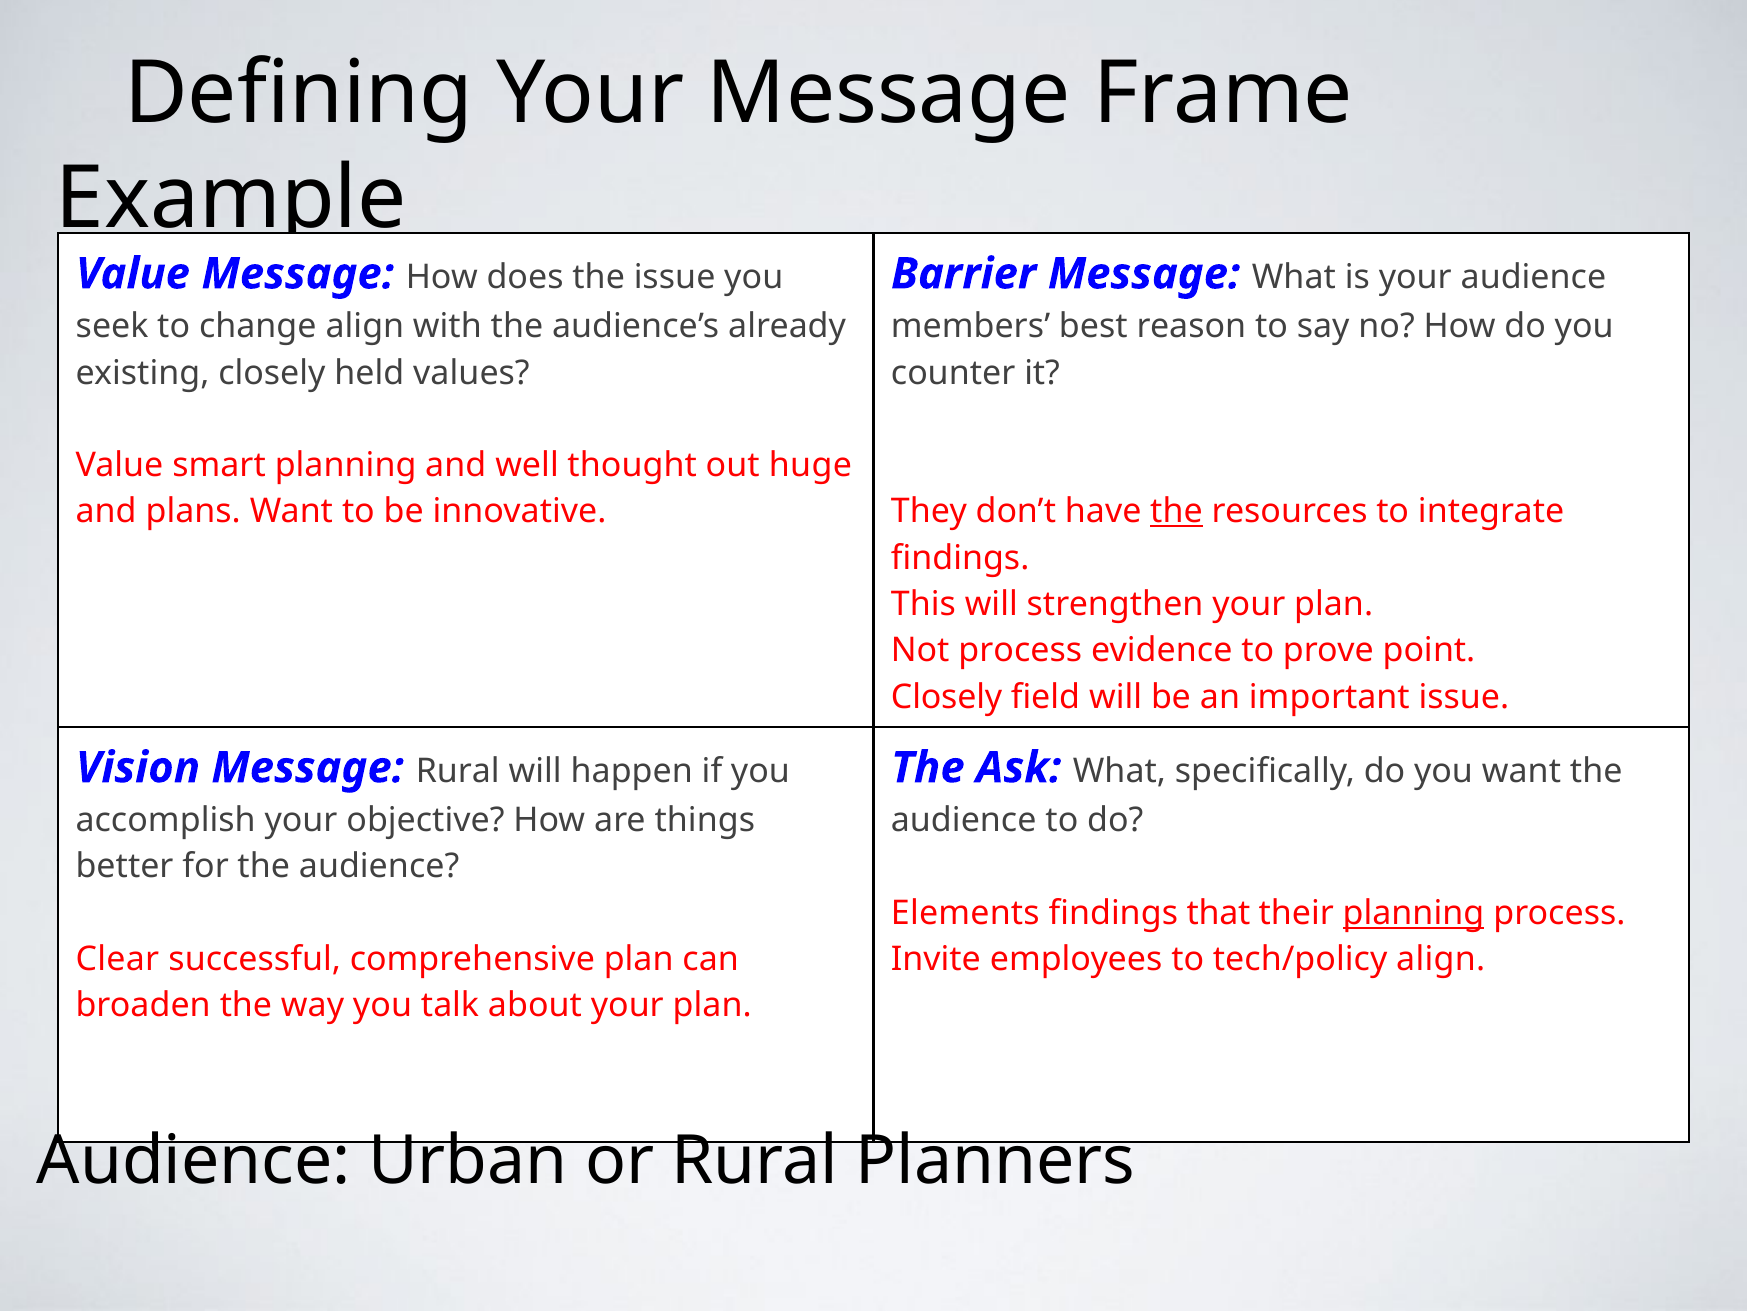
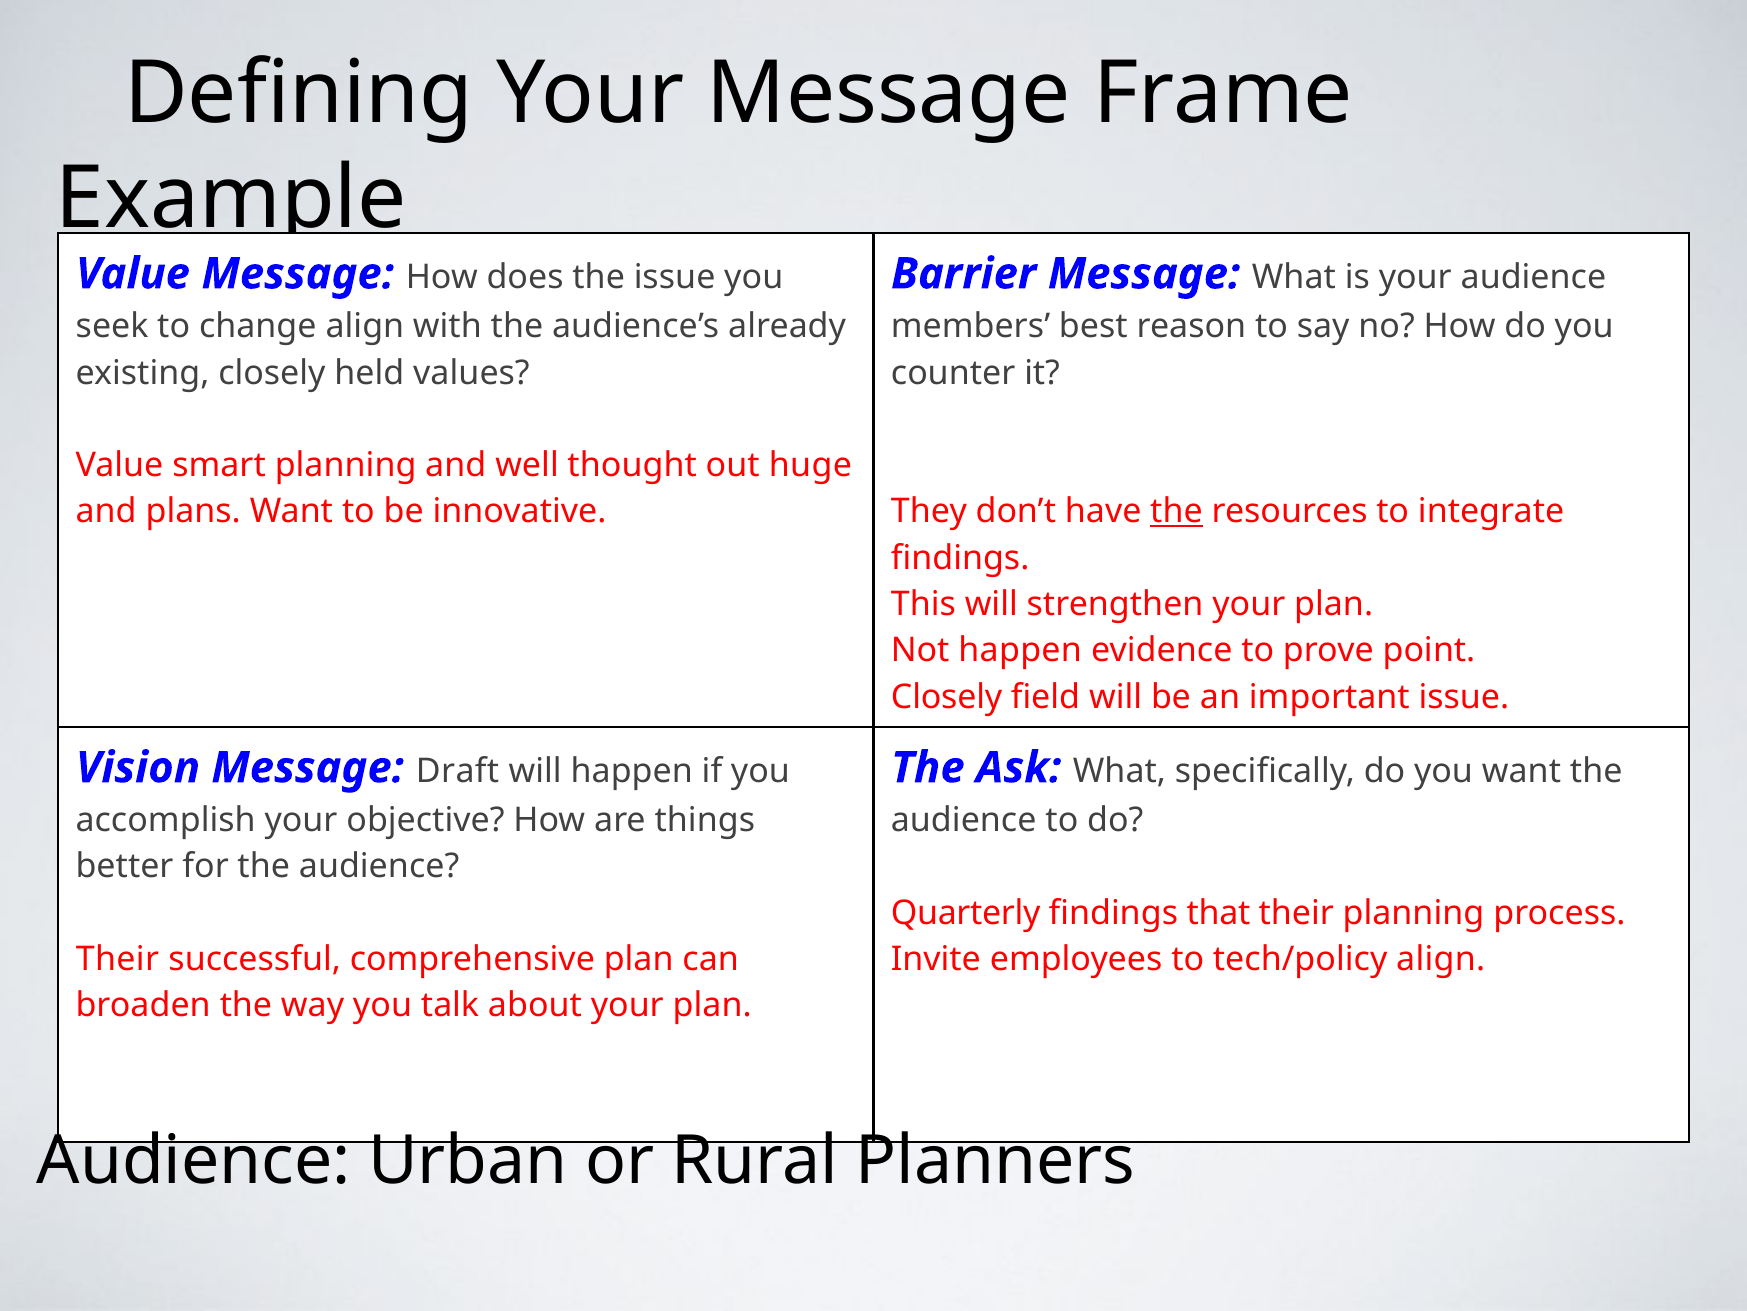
Not process: process -> happen
Message Rural: Rural -> Draft
Elements: Elements -> Quarterly
planning at (1413, 912) underline: present -> none
Clear at (117, 959): Clear -> Their
